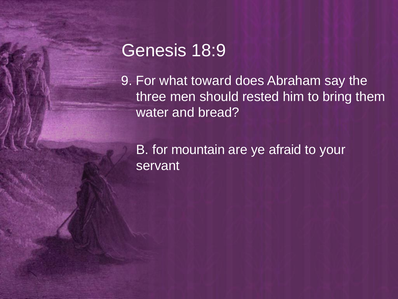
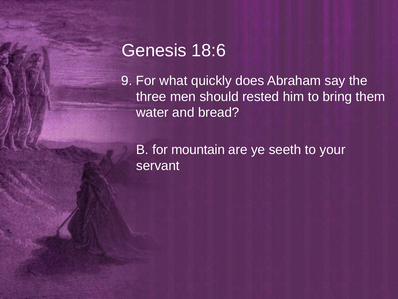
18:9: 18:9 -> 18:6
toward: toward -> quickly
afraid: afraid -> seeth
